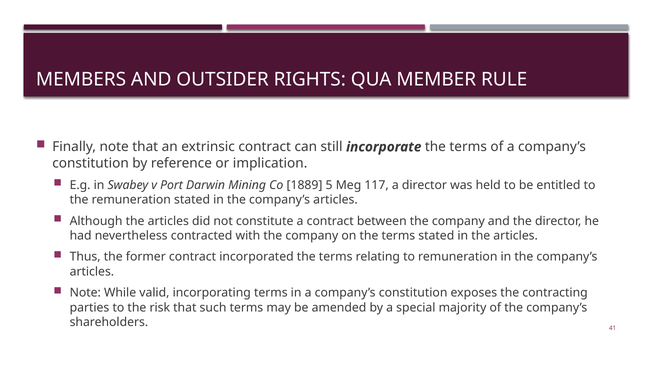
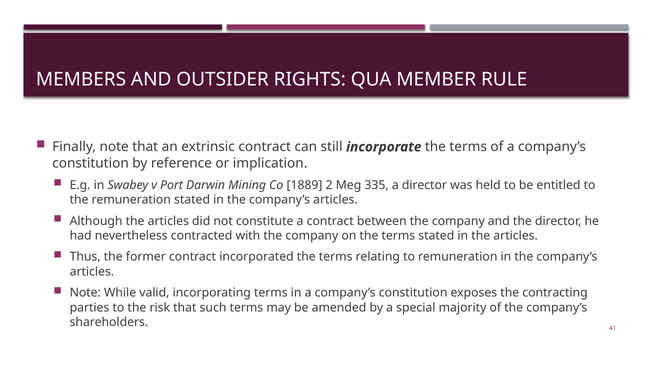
5: 5 -> 2
117: 117 -> 335
